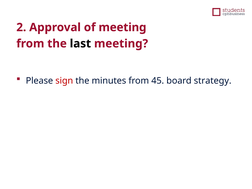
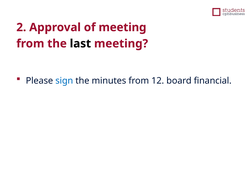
sign colour: red -> blue
45: 45 -> 12
strategy: strategy -> financial
